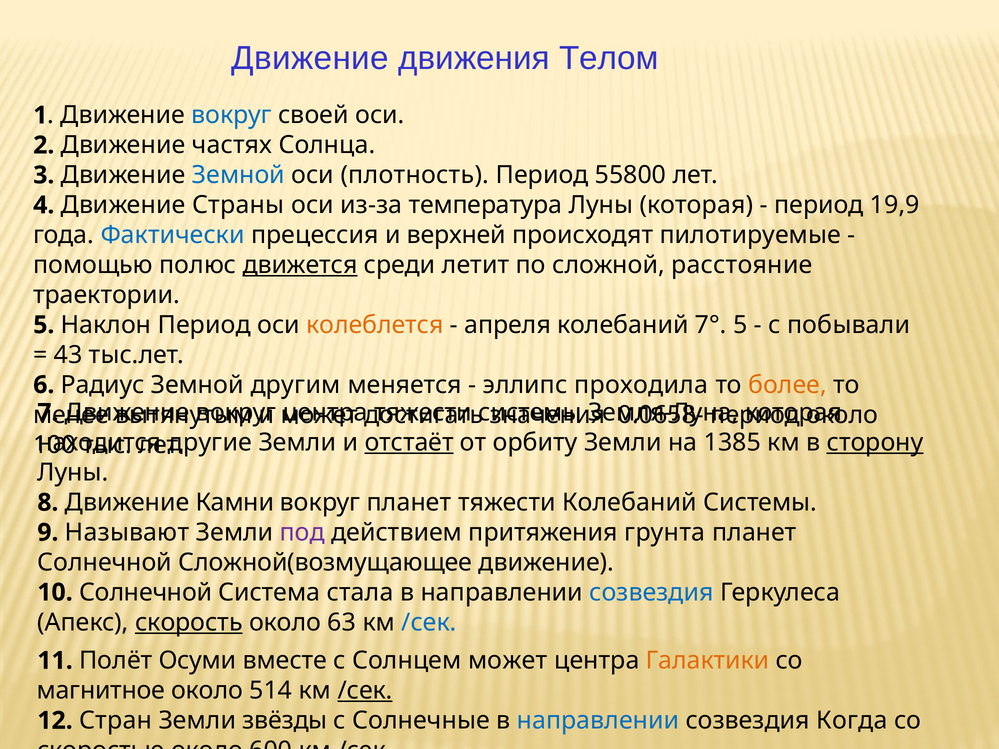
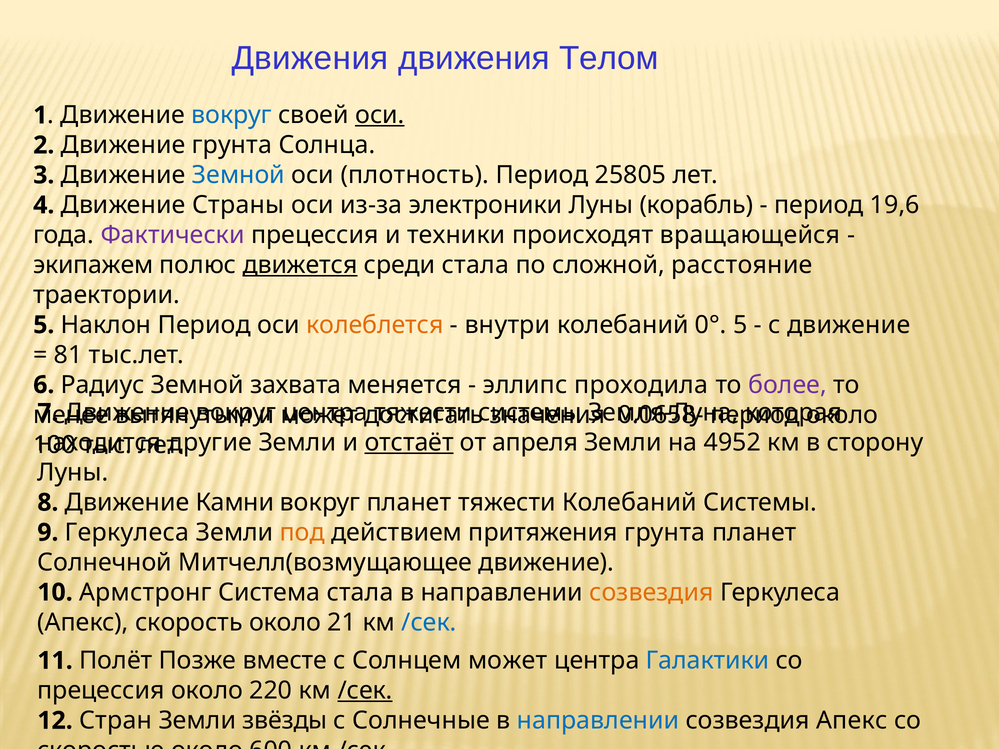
Движение at (310, 58): Движение -> Движения
оси at (380, 115) underline: none -> present
Движение частях: частях -> грунта
55800: 55800 -> 25805
температура: температура -> электроники
Луны которая: которая -> корабль
19,9: 19,9 -> 19,6
Фактически colour: blue -> purple
верхней: верхней -> техники
пилотируемые: пилотируемые -> вращающейся
помощью: помощью -> экипажем
среди летит: летит -> стала
апреля: апреля -> внутри
7°: 7° -> 0°
с побывали: побывали -> движение
43: 43 -> 81
другим: другим -> захвата
более colour: orange -> purple
орбиту: орбиту -> апреля
1385: 1385 -> 4952
сторону underline: present -> none
9 Называют: Называют -> Геркулеса
под colour: purple -> orange
Сложной(возмущающее: Сложной(возмущающее -> Митчелл(возмущающее
10 Солнечной: Солнечной -> Армстронг
созвездия at (651, 593) colour: blue -> orange
скорость underline: present -> none
63: 63 -> 21
Осуми: Осуми -> Позже
Галактики colour: orange -> blue
магнитное at (101, 691): магнитное -> прецессия
514: 514 -> 220
созвездия Когда: Когда -> Апекс
